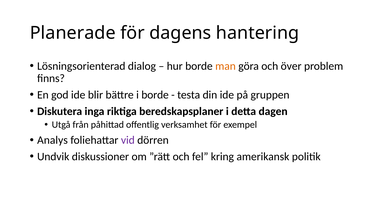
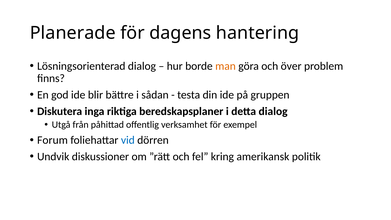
i borde: borde -> sådan
detta dagen: dagen -> dialog
Analys: Analys -> Forum
vid colour: purple -> blue
